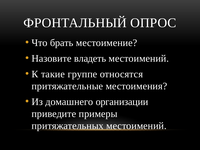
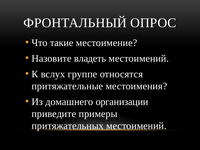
брать: брать -> такие
такие: такие -> вслух
